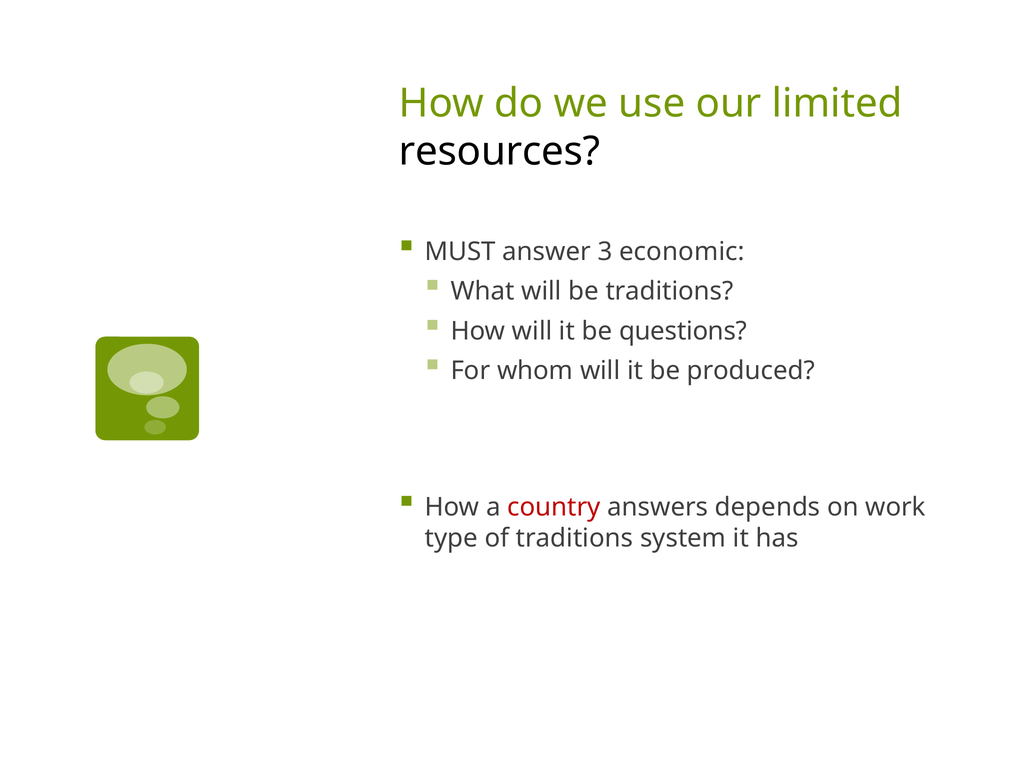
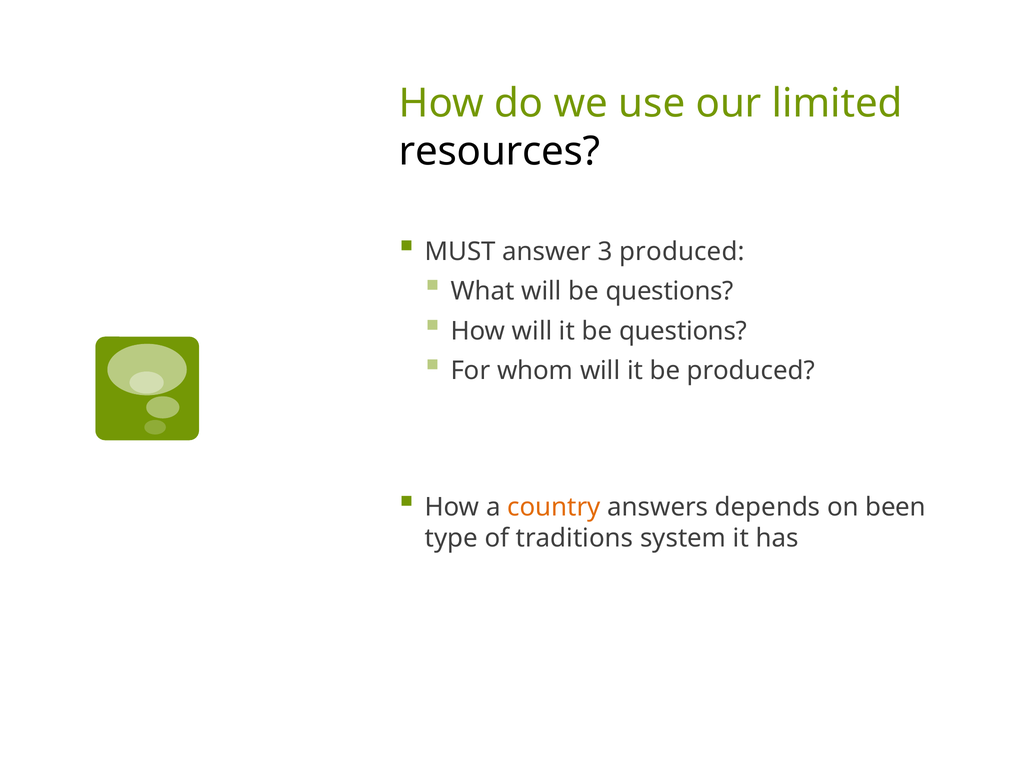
3 economic: economic -> produced
will be traditions: traditions -> questions
country colour: red -> orange
work: work -> been
